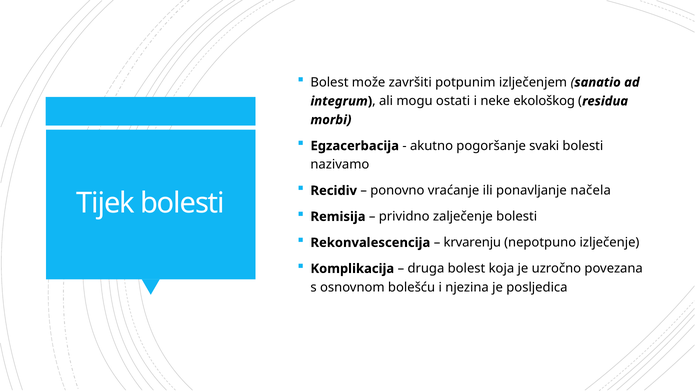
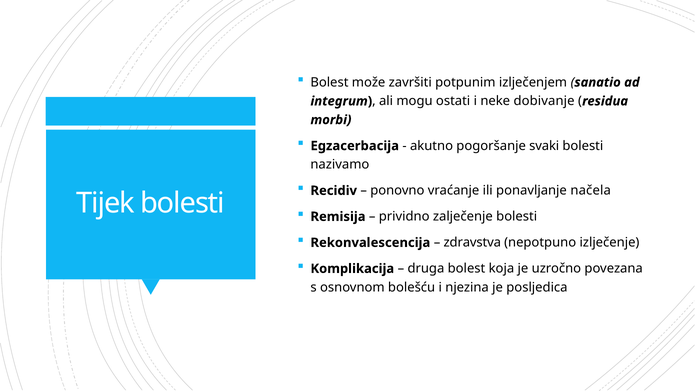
ekološkog: ekološkog -> dobivanje
krvarenju: krvarenju -> zdravstva
